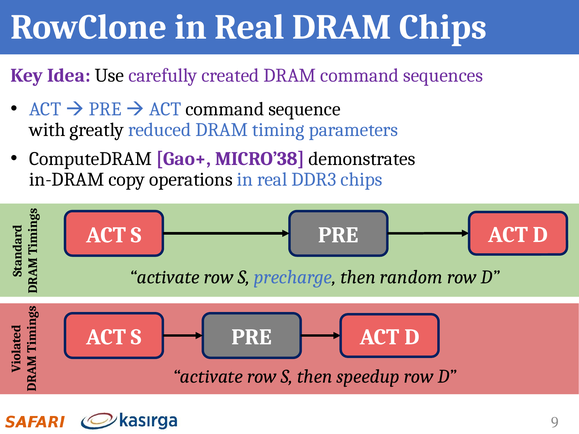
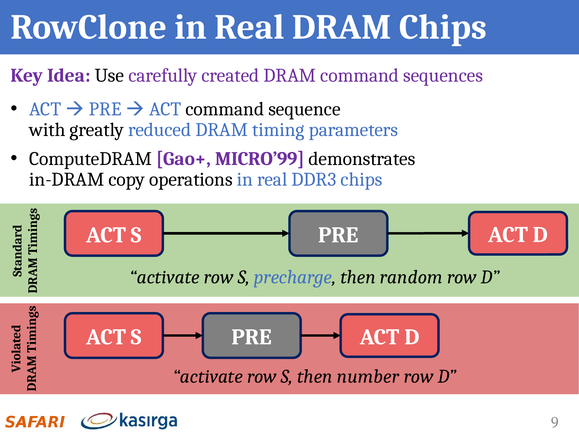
MICRO’38: MICRO’38 -> MICRO’99
speedup: speedup -> number
